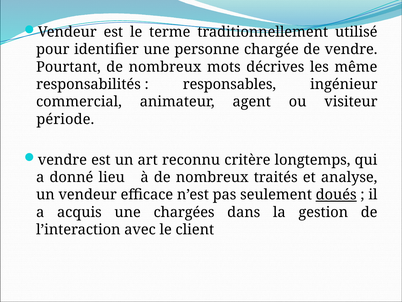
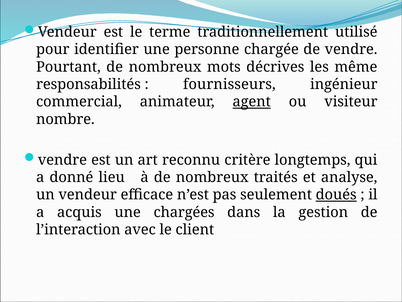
responsables: responsables -> fournisseurs
agent underline: none -> present
période: période -> nombre
